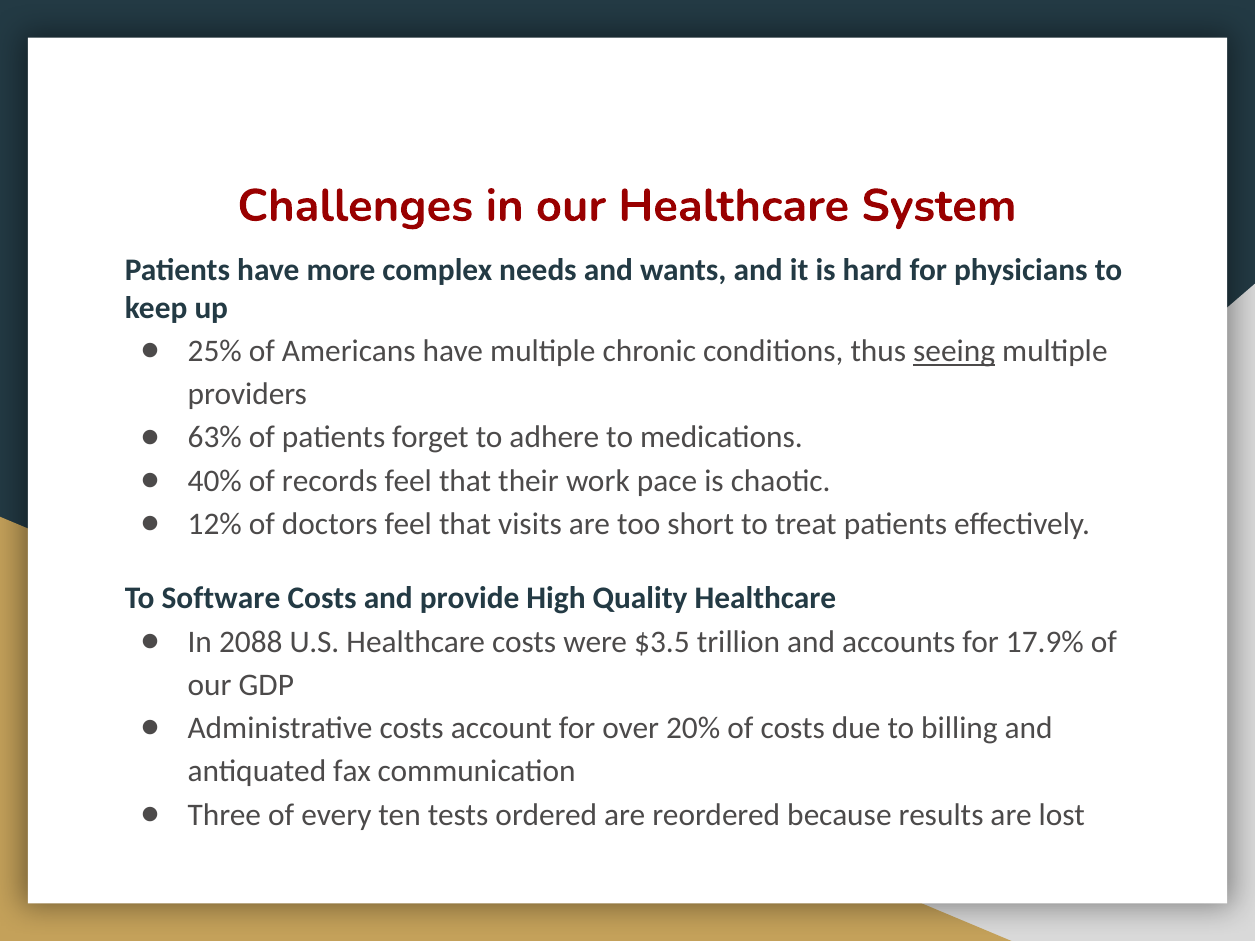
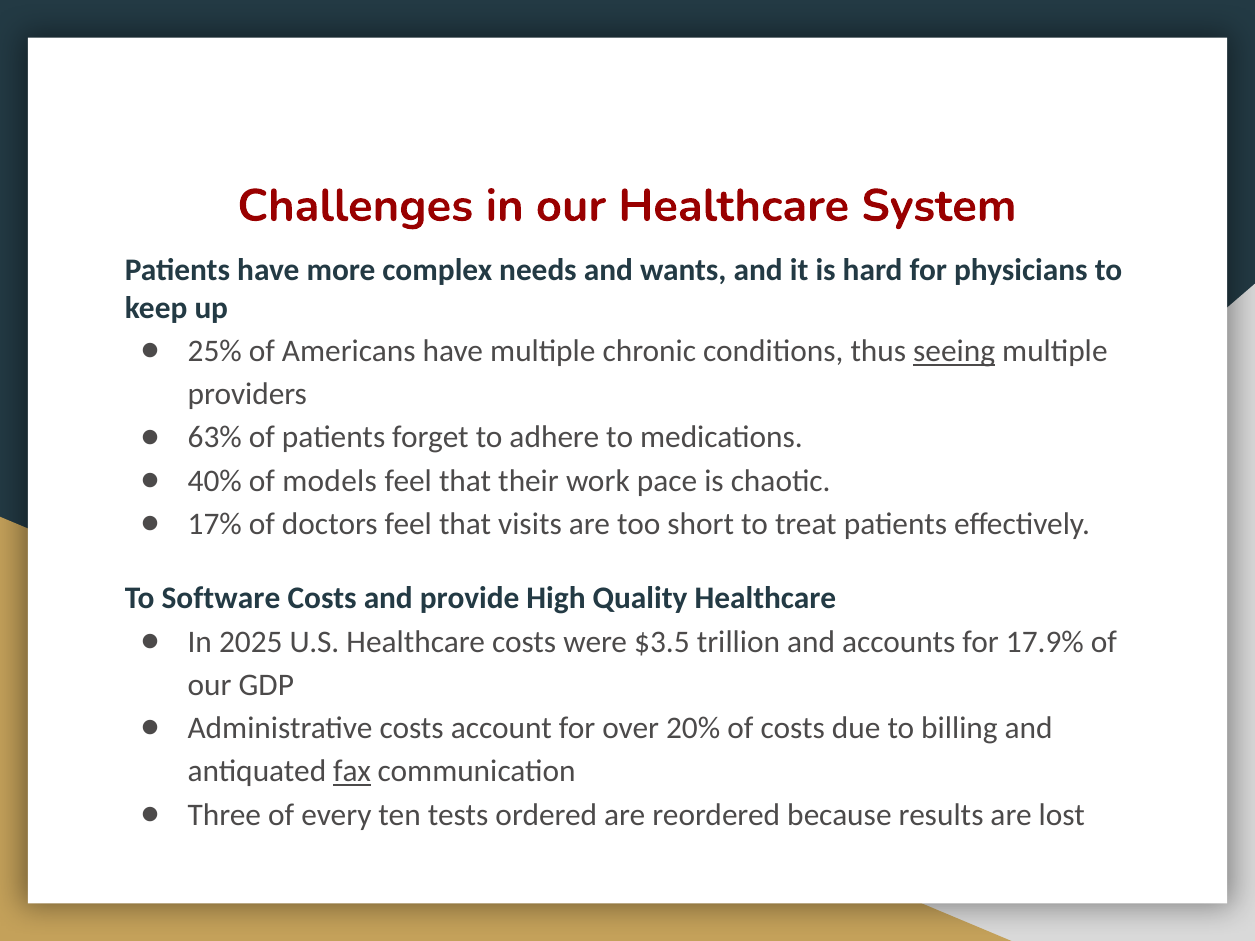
records: records -> models
12%: 12% -> 17%
2088: 2088 -> 2025
fax underline: none -> present
